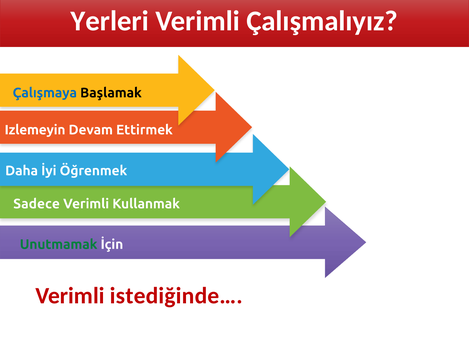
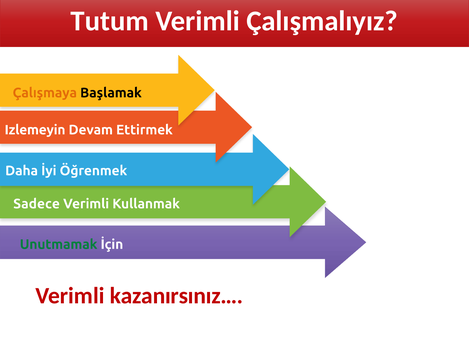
Yerleri: Yerleri -> Tutum
Çalışmaya colour: blue -> orange
istediğinde…: istediğinde… -> kazanırsınız…
